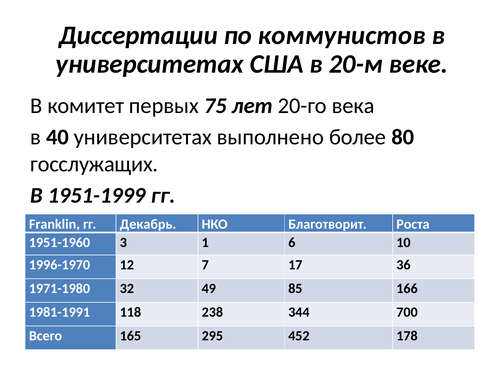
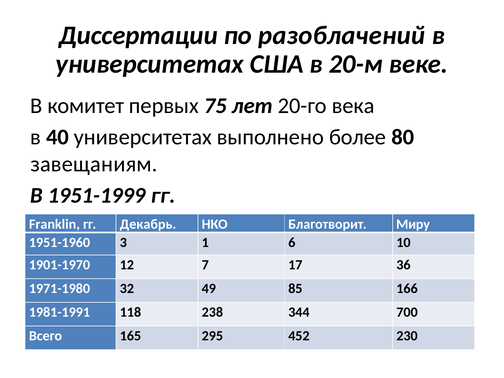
коммунистов: коммунистов -> разоблачений
госслужащих: госслужащих -> завещаниям
Роста: Роста -> Миру
1996-1970: 1996-1970 -> 1901-1970
178: 178 -> 230
